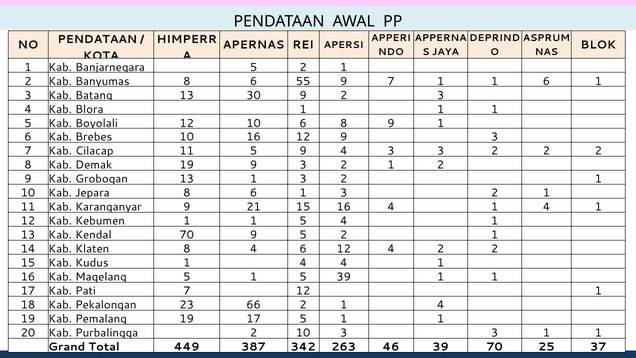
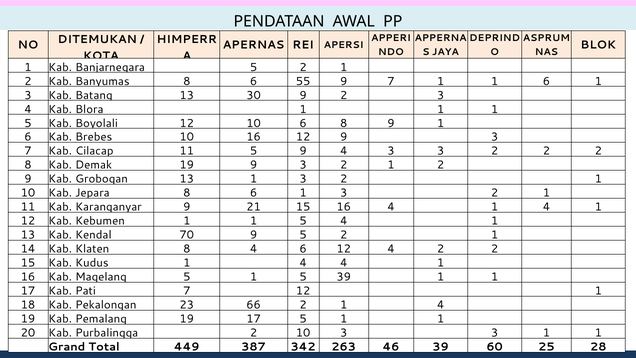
NO PENDATAAN: PENDATAAN -> DITEMUKAN
39 70: 70 -> 60
37: 37 -> 28
